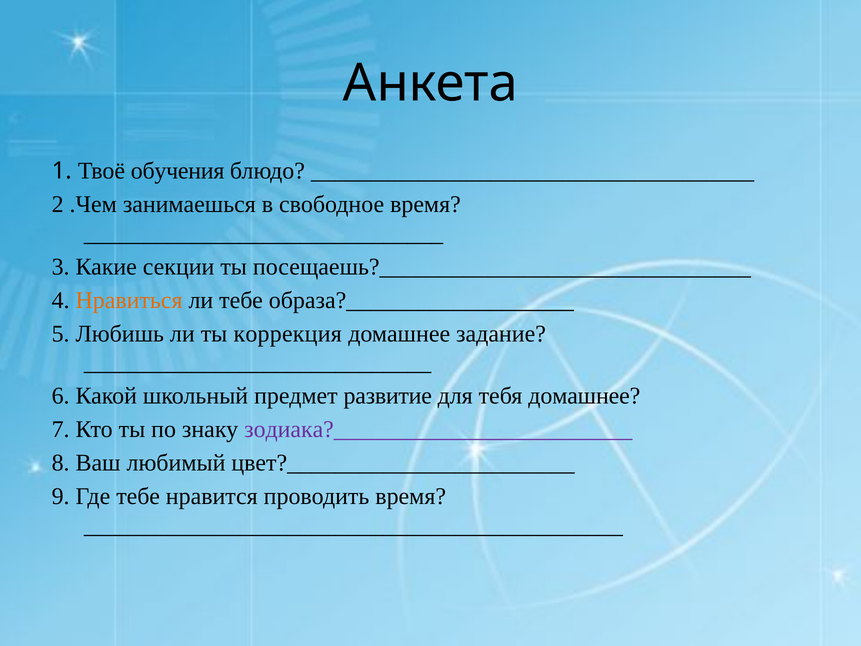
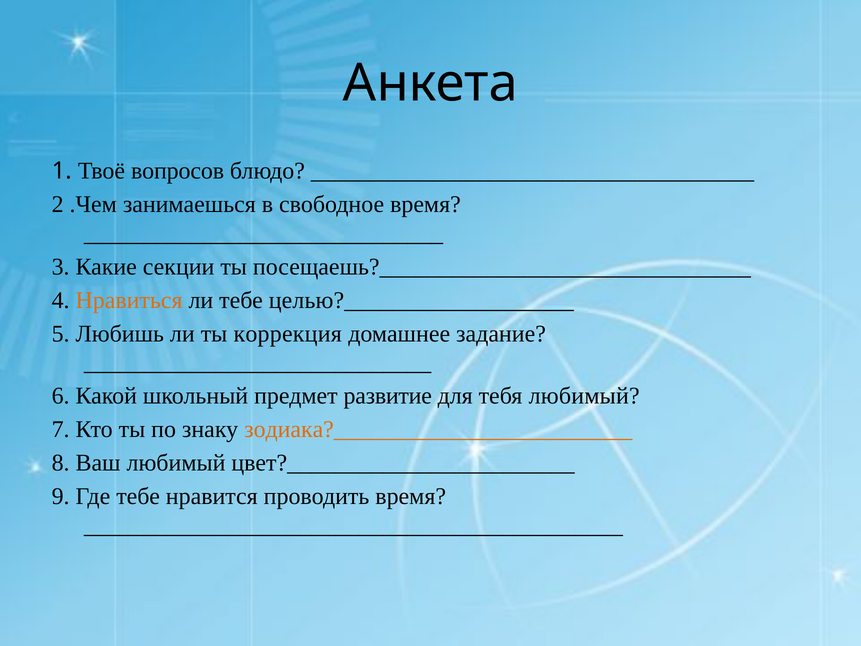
обучения: обучения -> вопросов
образа?___________________: образа?___________________ -> целью?___________________
тебя домашнее: домашнее -> любимый
зодиака?_________________________ colour: purple -> orange
